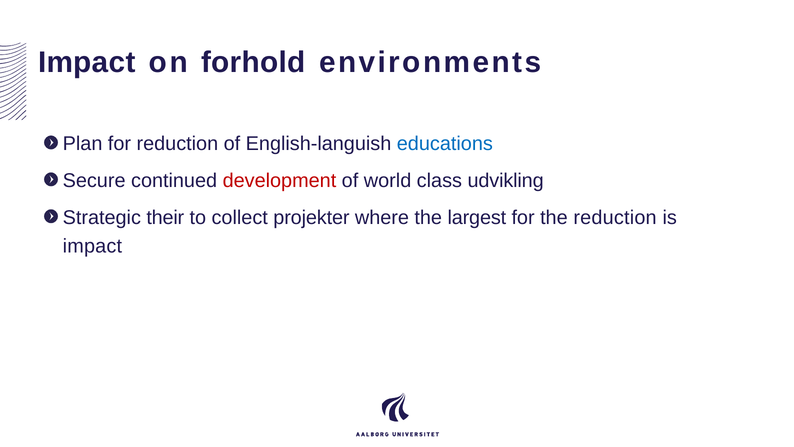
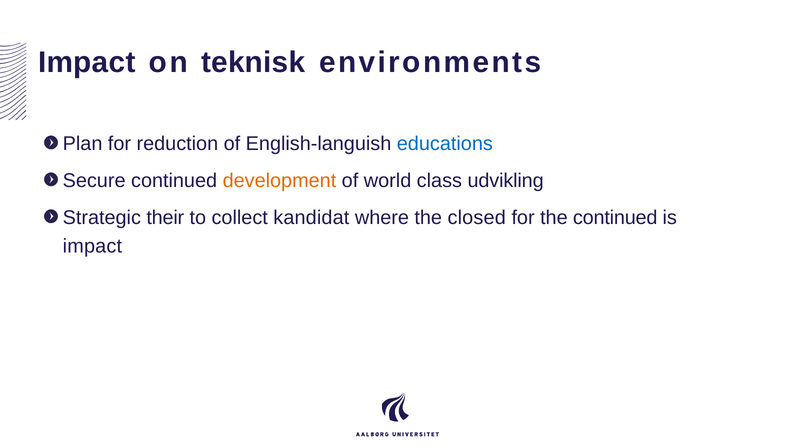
forhold: forhold -> teknisk
development colour: red -> orange
projekter: projekter -> kandidat
largest: largest -> closed
the reduction: reduction -> continued
